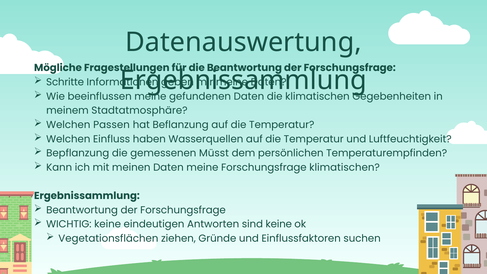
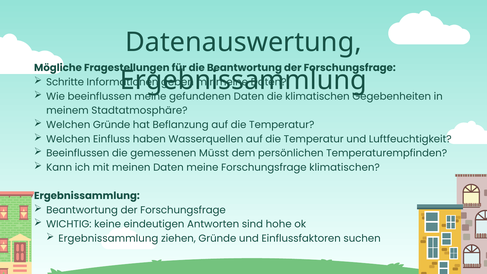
Welchen Passen: Passen -> Gründe
Bepflanzung at (78, 153): Bepflanzung -> Beeinflussen
sind keine: keine -> hohe
Vegetationsflächen at (108, 238): Vegetationsflächen -> Ergebnissammlung
